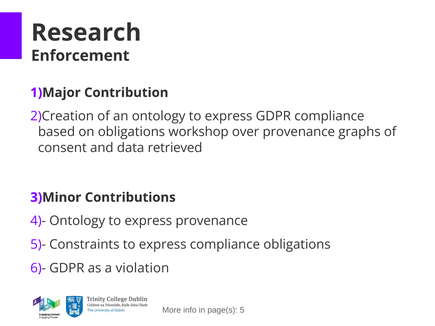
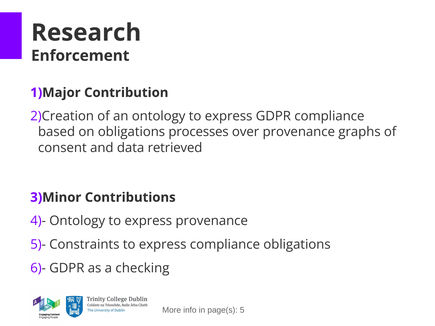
workshop: workshop -> processes
violation: violation -> checking
